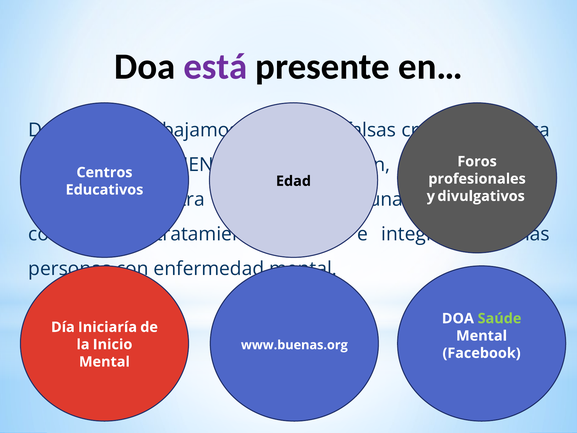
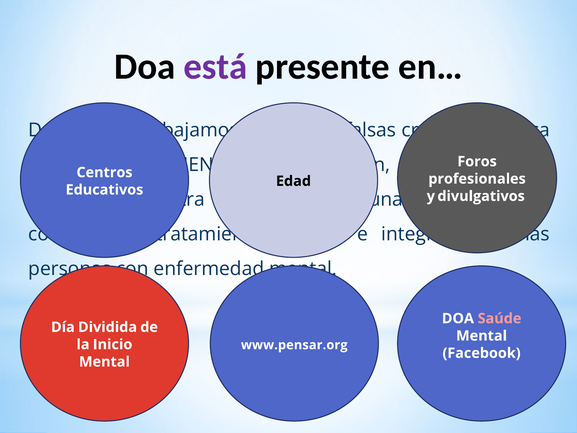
Saúde colour: light green -> pink
Iniciaría: Iniciaría -> Dividida
www.buenas.org: www.buenas.org -> www.pensar.org
